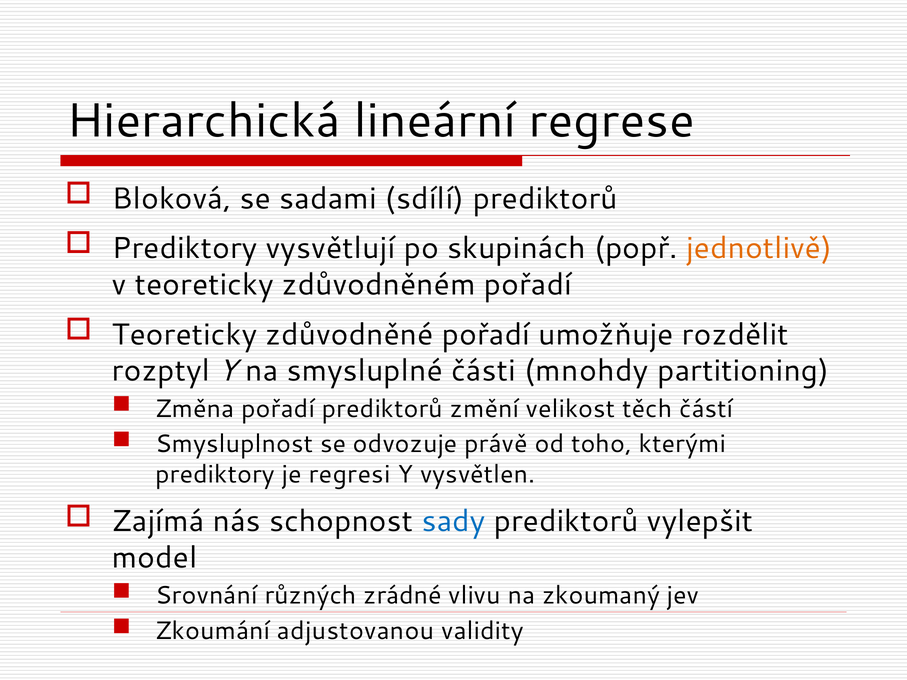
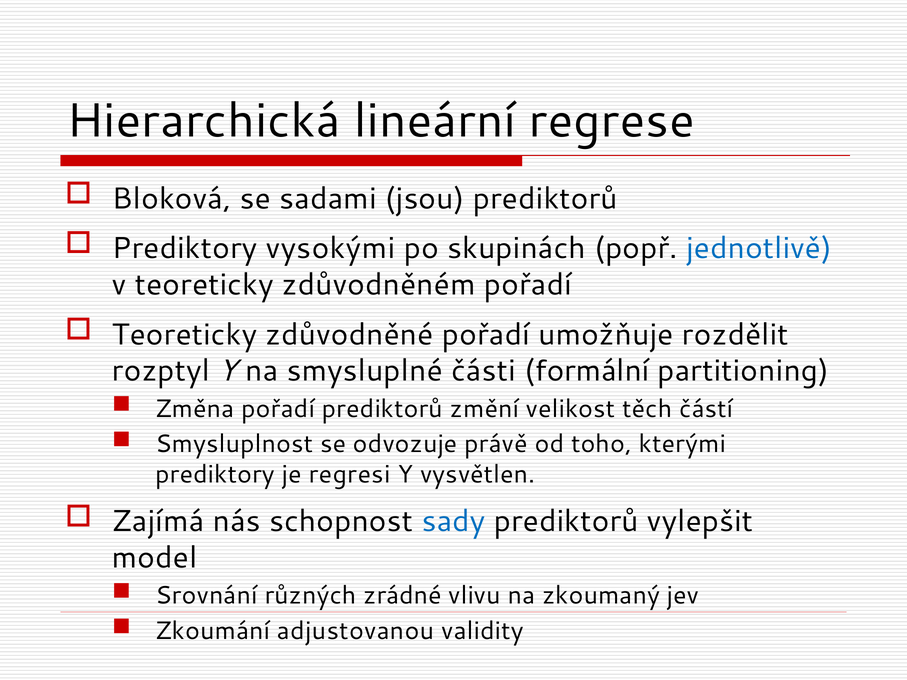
sdílí: sdílí -> jsou
vysvětlují: vysvětlují -> vysokými
jednotlivě colour: orange -> blue
mnohdy: mnohdy -> formální
